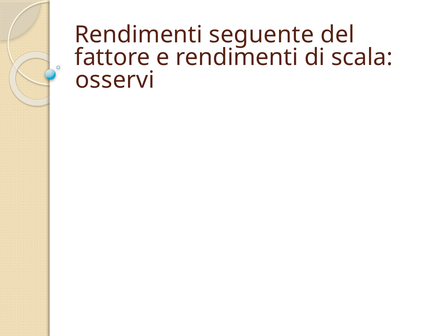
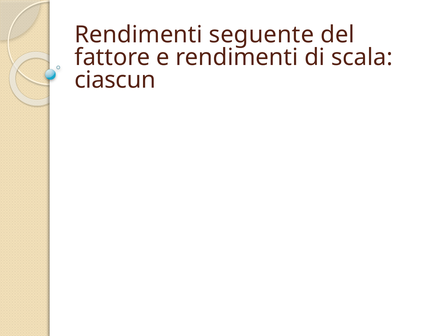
osservi: osservi -> ciascun
